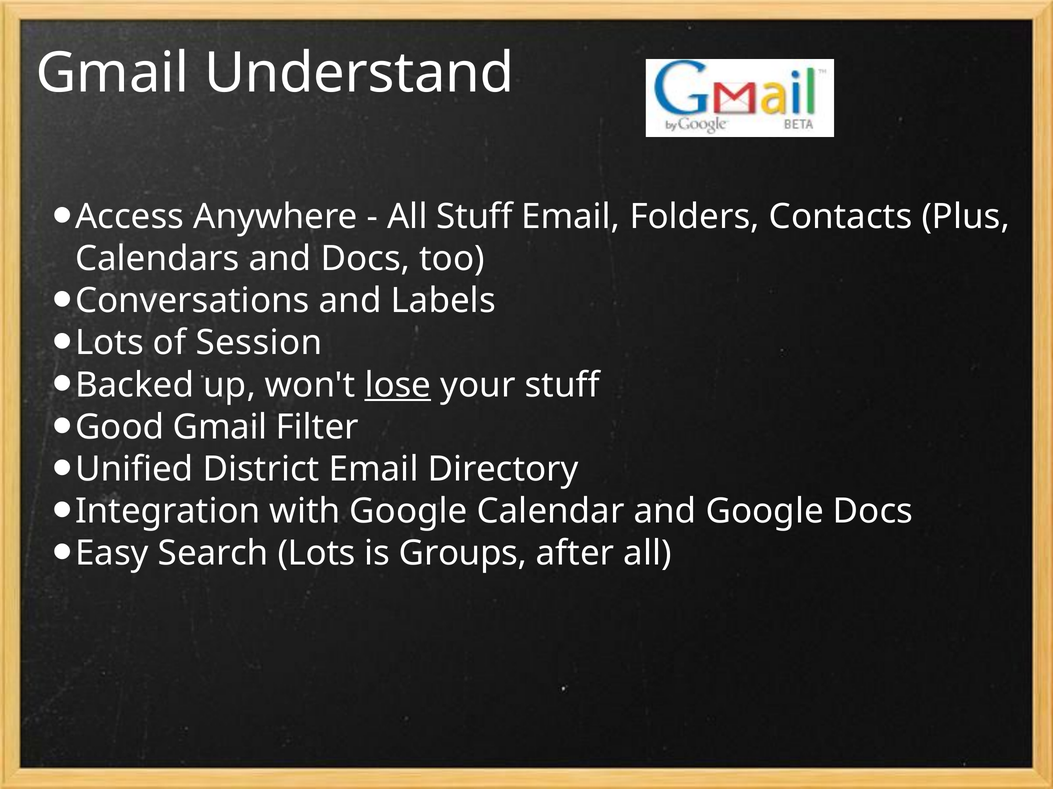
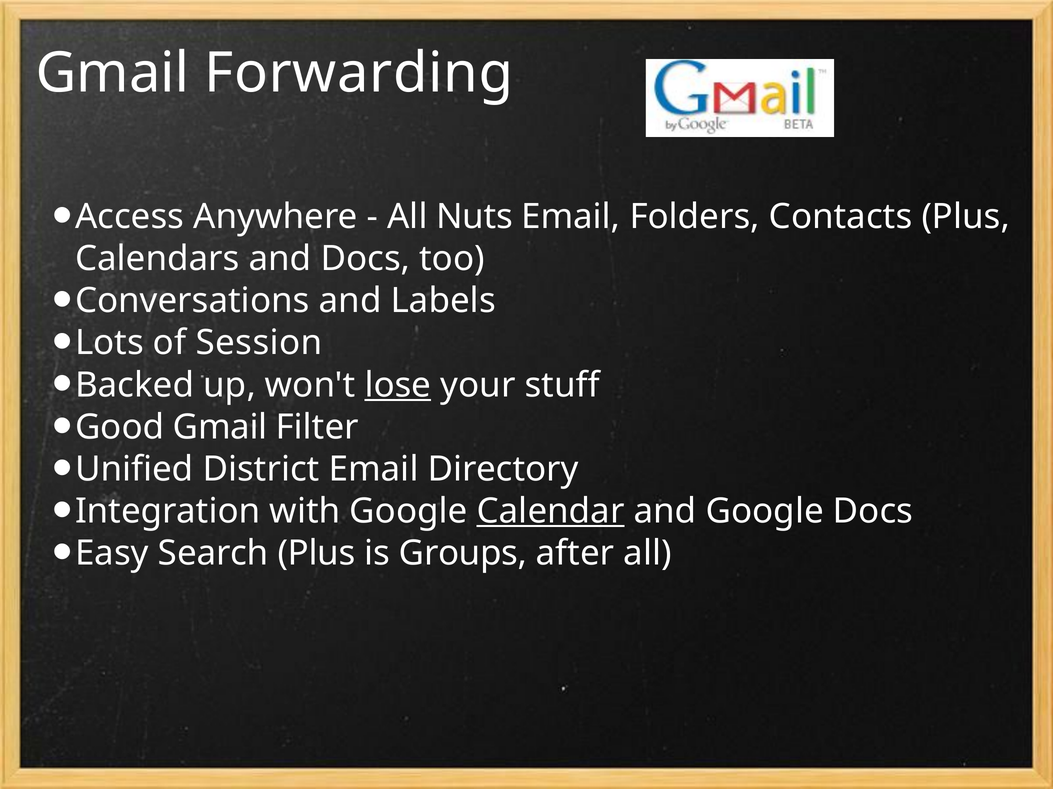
Understand: Understand -> Forwarding
All Stuff: Stuff -> Nuts
Calendar underline: none -> present
Search Lots: Lots -> Plus
